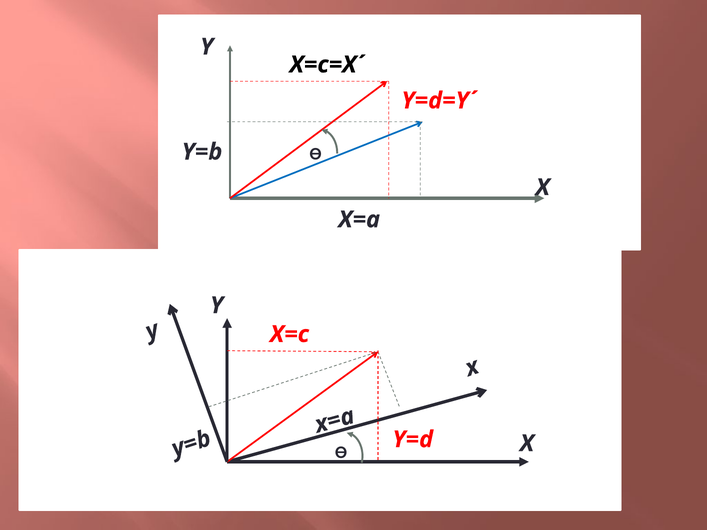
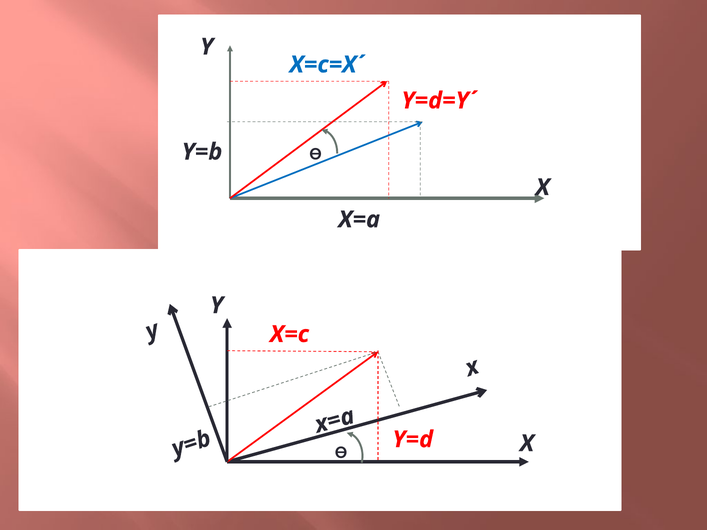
X=c=X´ colour: black -> blue
